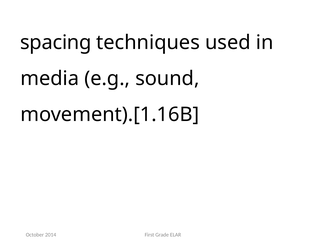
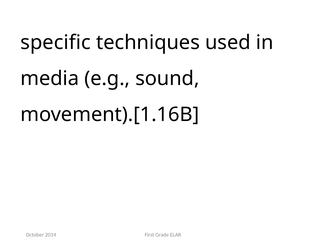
spacing: spacing -> specific
